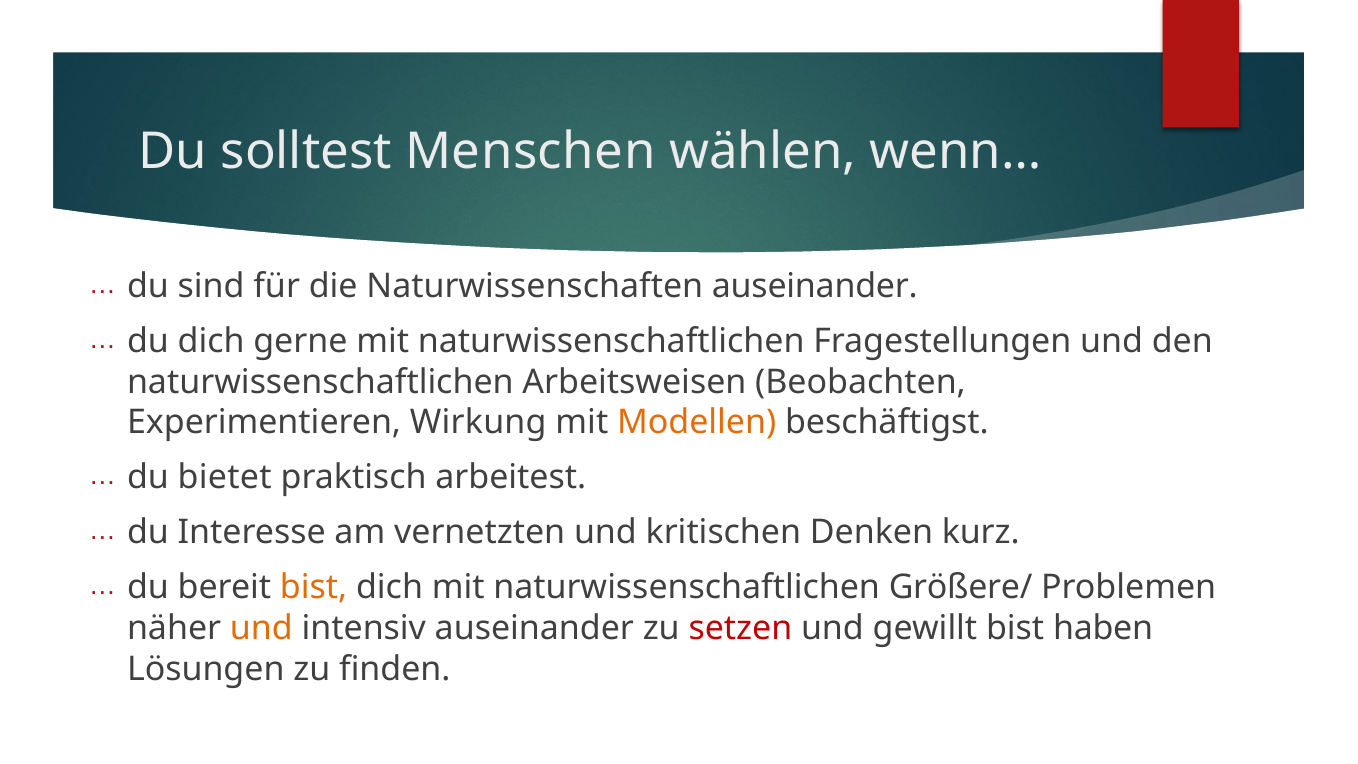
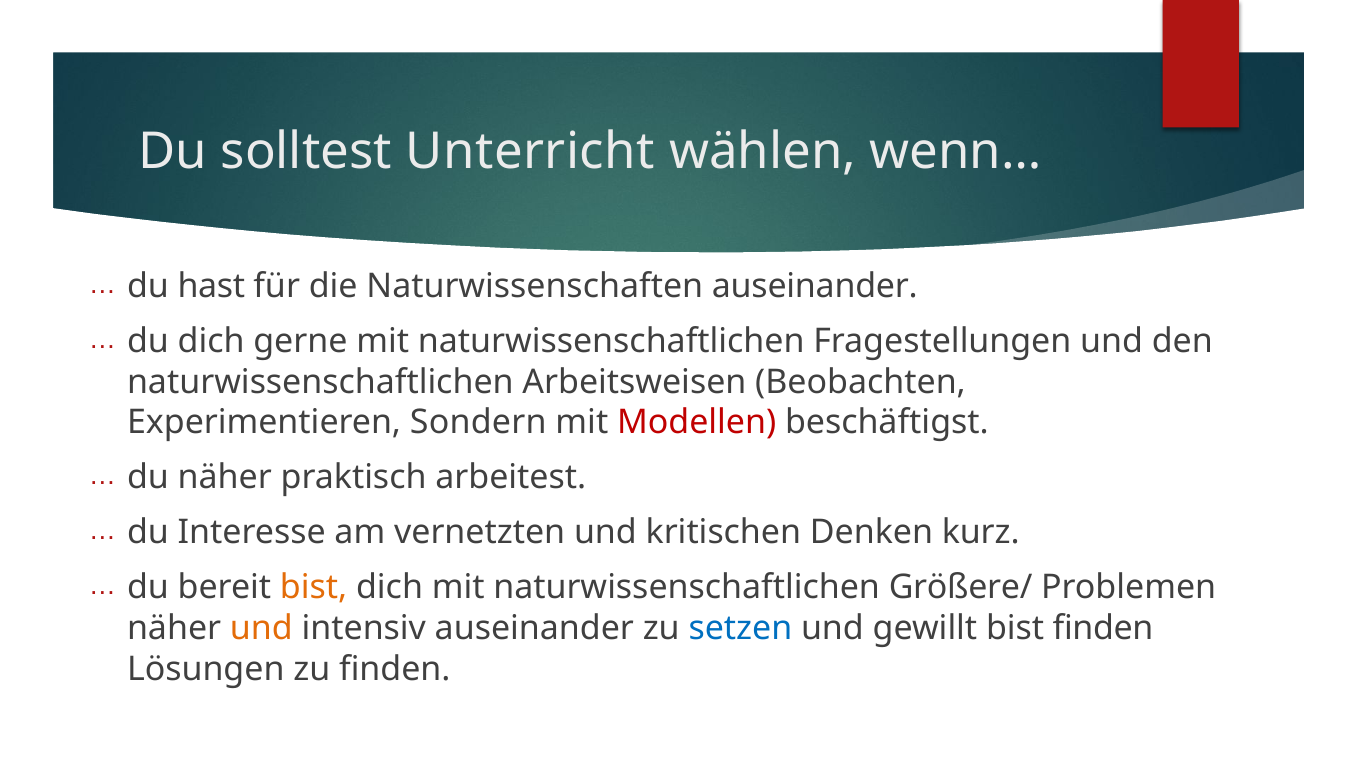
Menschen: Menschen -> Unterricht
sind: sind -> hast
Wirkung: Wirkung -> Sondern
Modellen colour: orange -> red
du bietet: bietet -> näher
setzen colour: red -> blue
bist haben: haben -> finden
